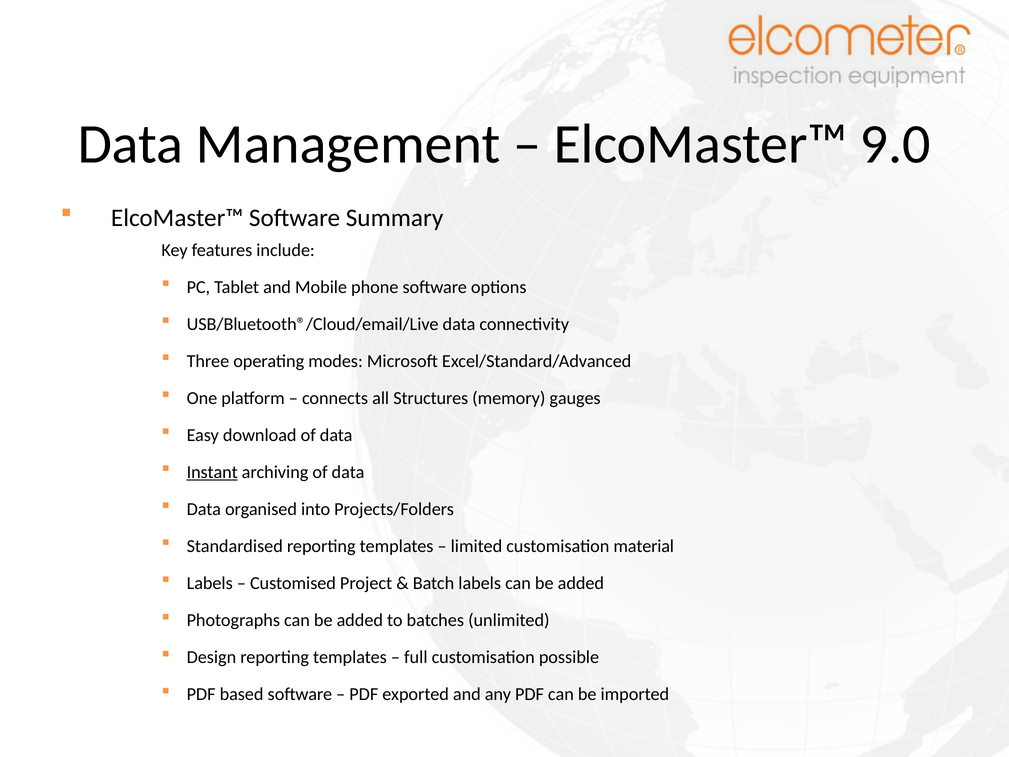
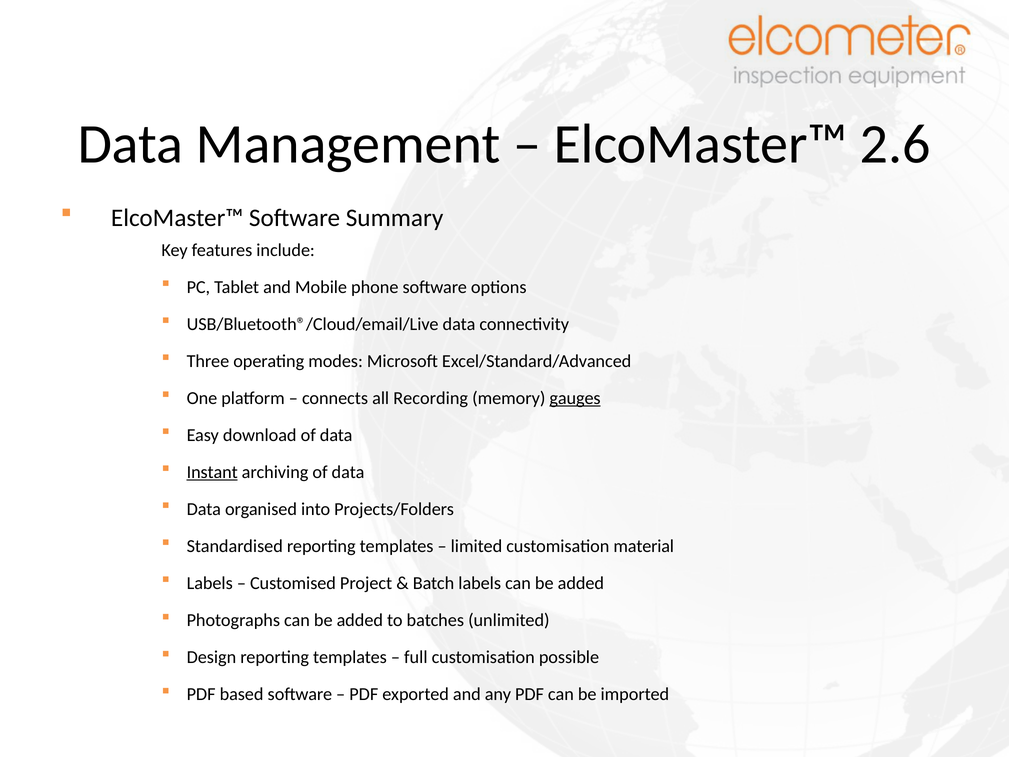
9.0: 9.0 -> 2.6
Structures: Structures -> Recording
gauges underline: none -> present
